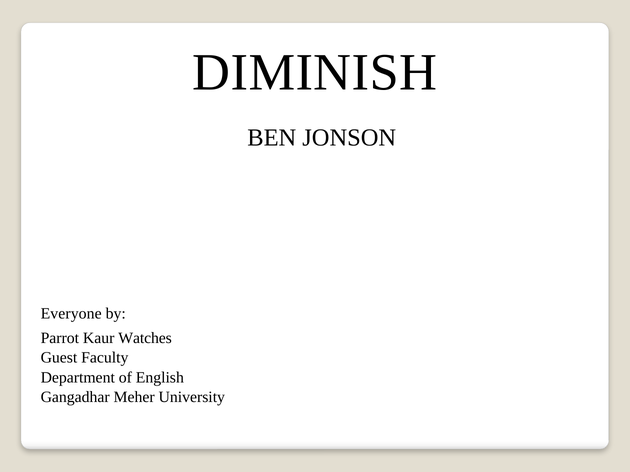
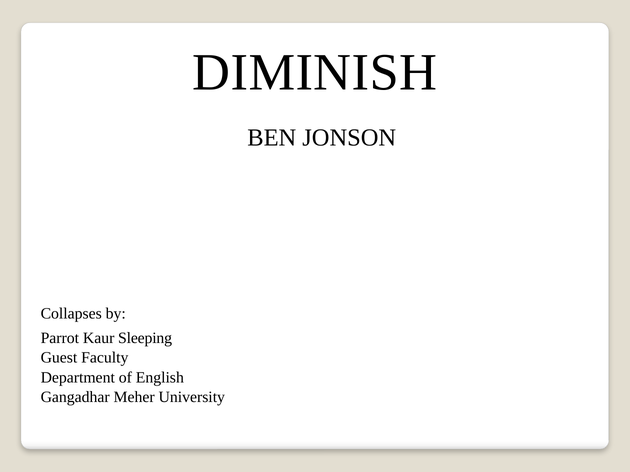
Everyone: Everyone -> Collapses
Watches: Watches -> Sleeping
